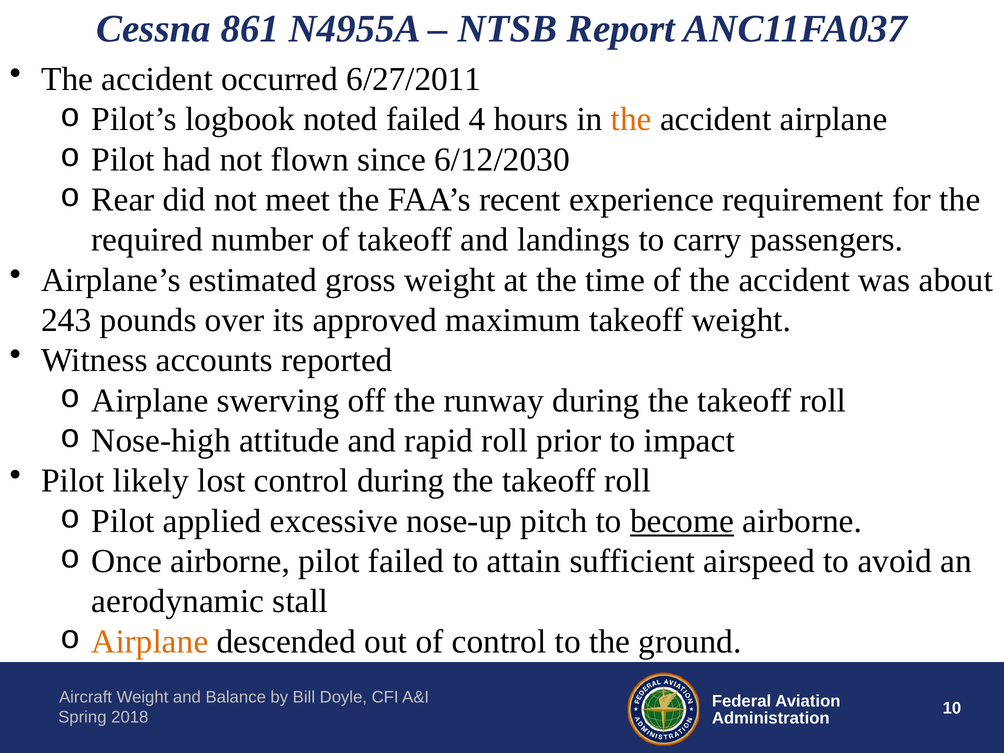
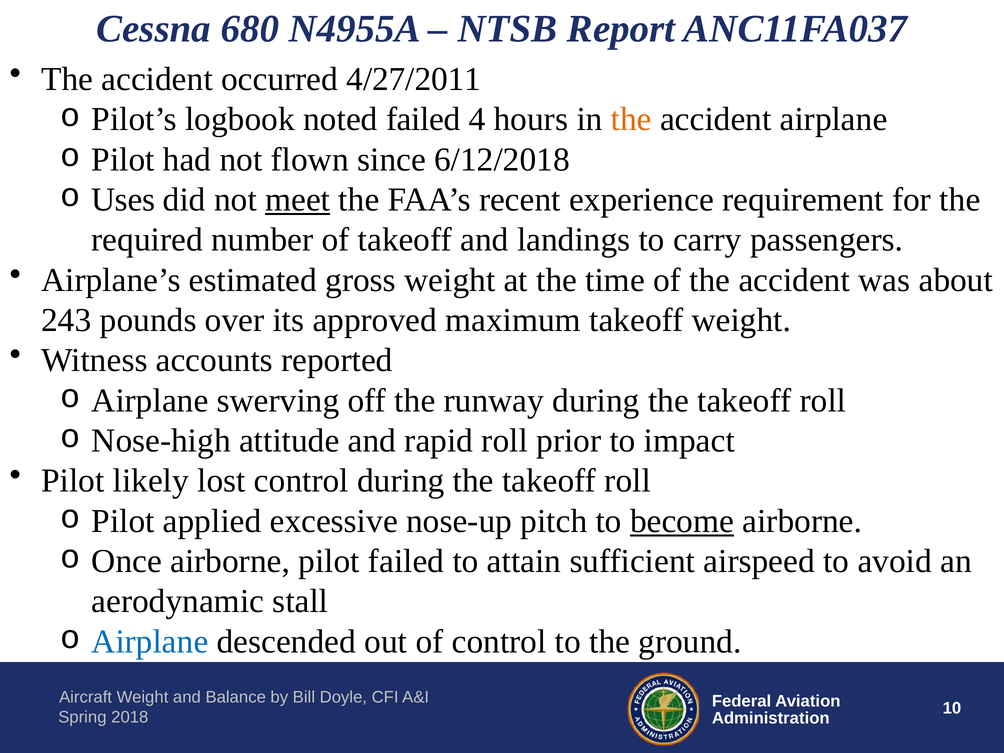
861: 861 -> 680
6/27/2011: 6/27/2011 -> 4/27/2011
6/12/2030: 6/12/2030 -> 6/12/2018
Rear: Rear -> Uses
meet underline: none -> present
Airplane at (150, 642) colour: orange -> blue
